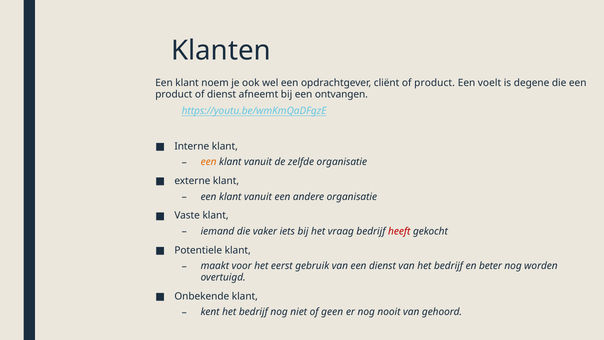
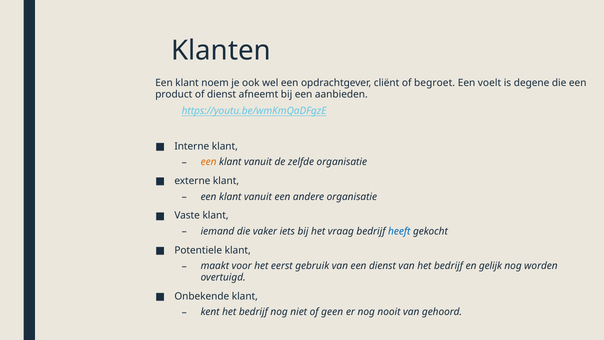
of product: product -> begroet
ontvangen: ontvangen -> aanbieden
heeft colour: red -> blue
beter: beter -> gelijk
